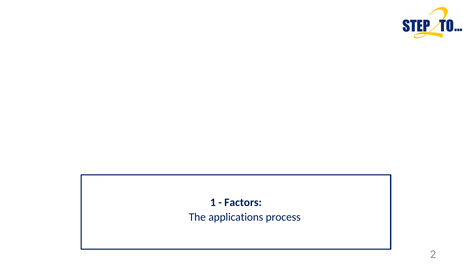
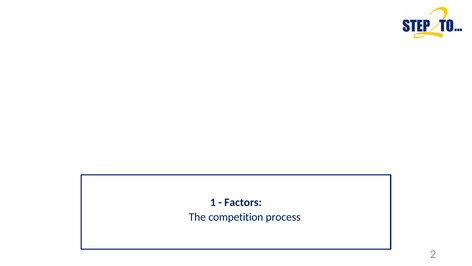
applications: applications -> competition
